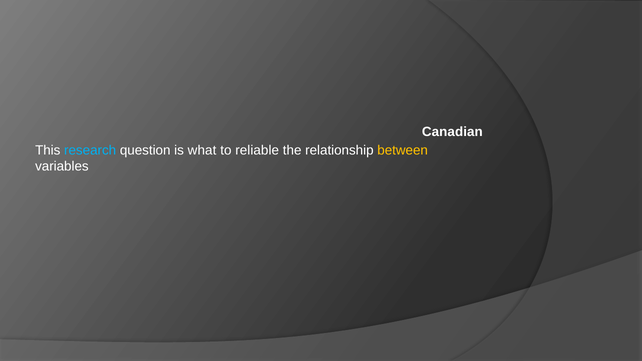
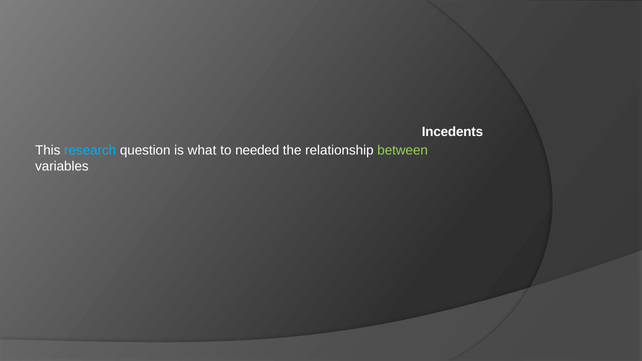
Canadian: Canadian -> Incedents
reliable: reliable -> needed
between colour: yellow -> light green
